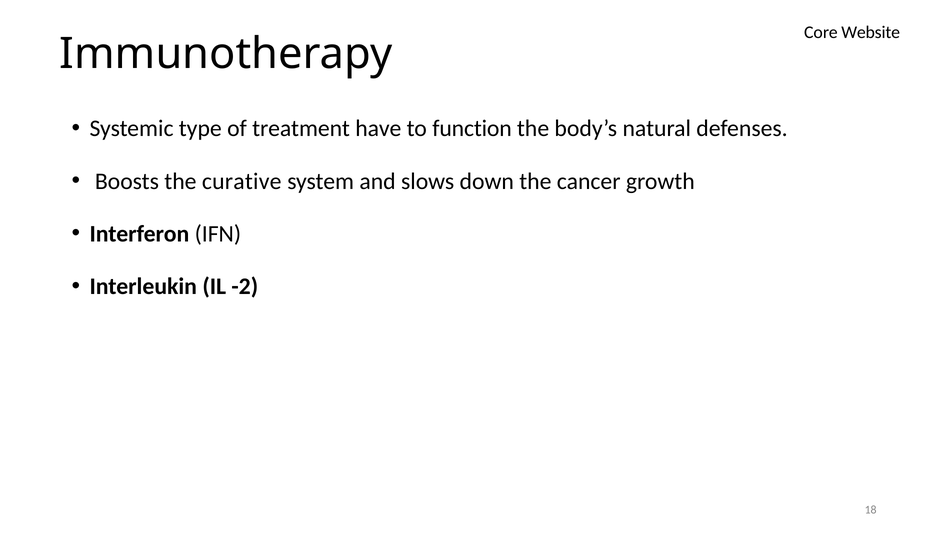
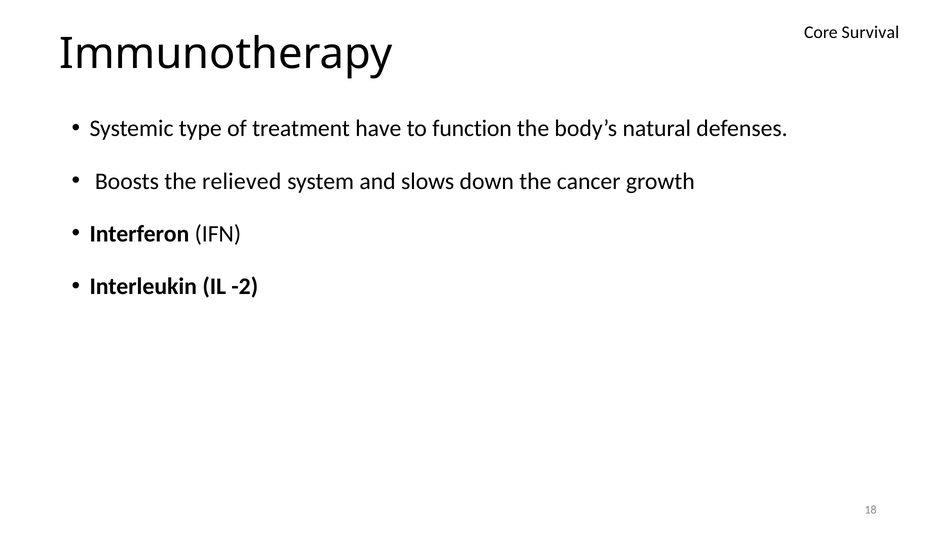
Website: Website -> Survival
curative: curative -> relieved
